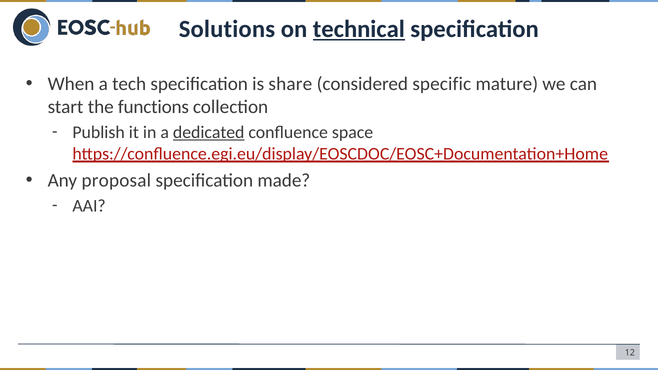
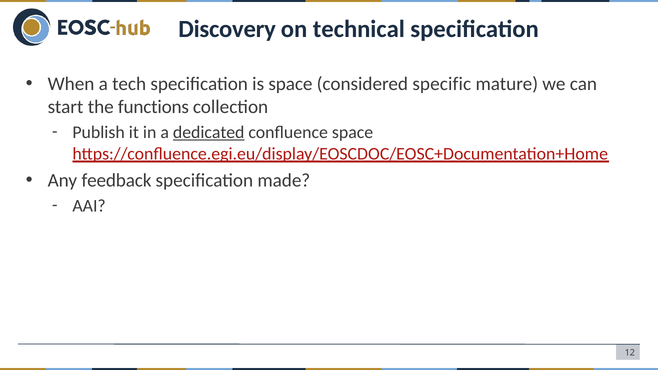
Solutions: Solutions -> Discovery
technical underline: present -> none
is share: share -> space
proposal: proposal -> feedback
